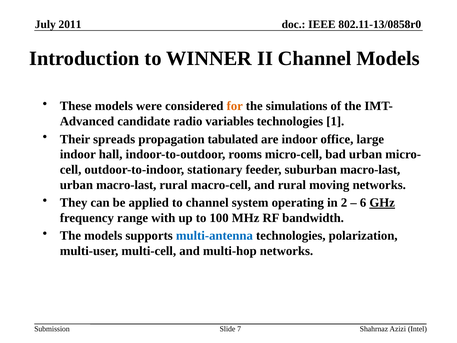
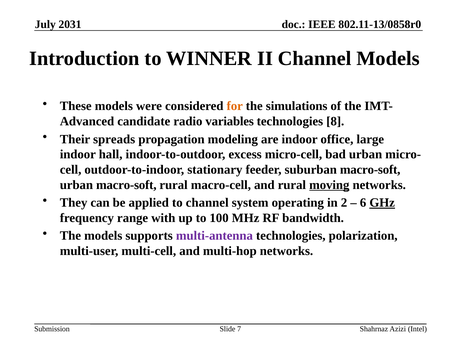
2011: 2011 -> 2031
1: 1 -> 8
tabulated: tabulated -> modeling
rooms: rooms -> excess
suburban macro-last: macro-last -> macro-soft
urban macro-last: macro-last -> macro-soft
moving underline: none -> present
multi-antenna colour: blue -> purple
